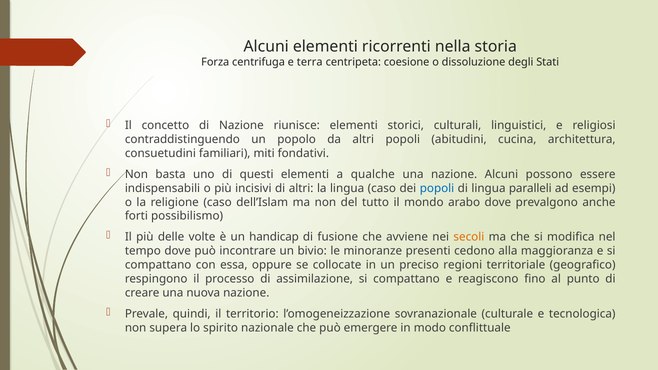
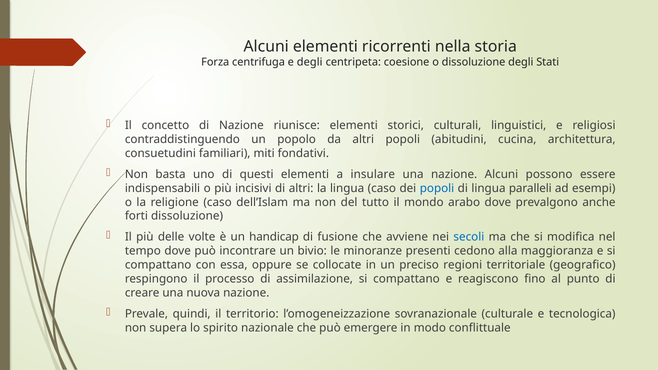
e terra: terra -> degli
qualche: qualche -> insulare
forti possibilismo: possibilismo -> dissoluzione
secoli colour: orange -> blue
